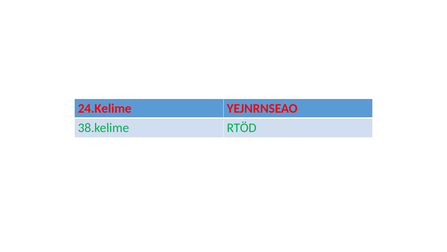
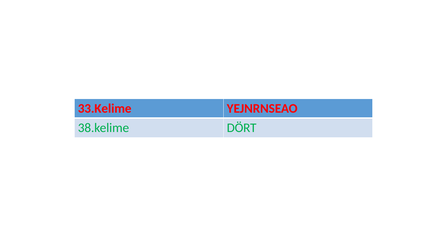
24.Kelime: 24.Kelime -> 33.Kelime
RTÖD: RTÖD -> DÖRT
